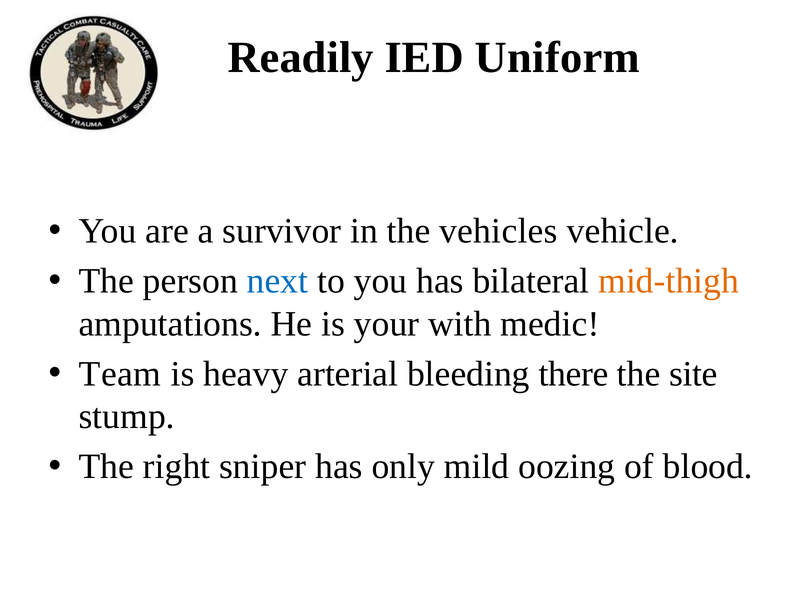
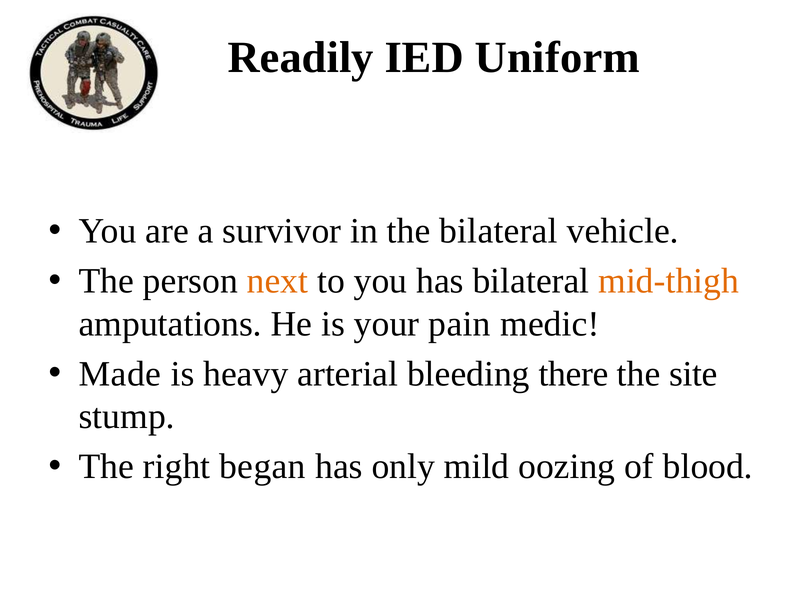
the vehicles: vehicles -> bilateral
next colour: blue -> orange
with: with -> pain
Team: Team -> Made
sniper: sniper -> began
